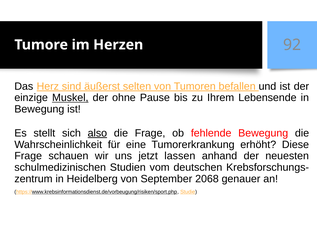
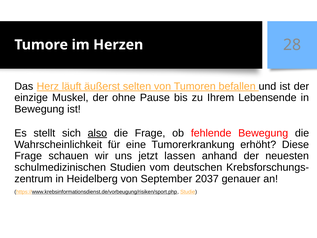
92: 92 -> 28
sind: sind -> läuft
Muskel underline: present -> none
2068: 2068 -> 2037
